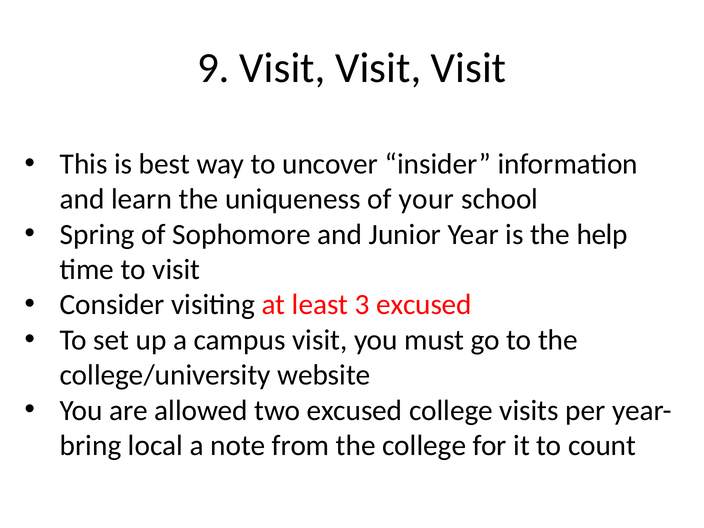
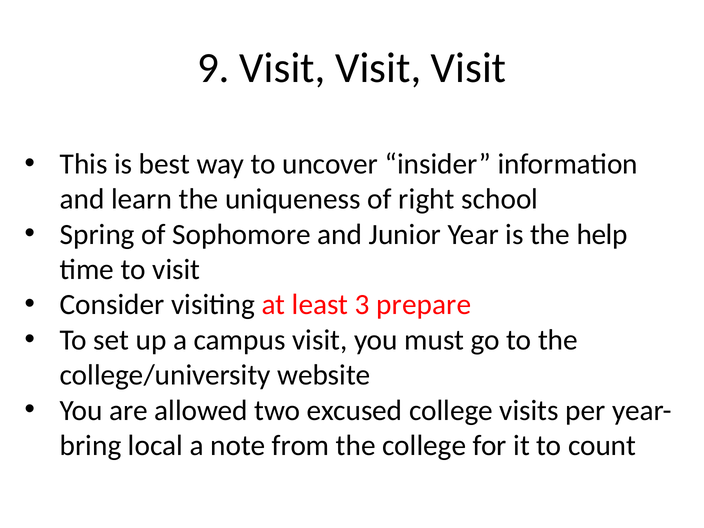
your: your -> right
3 excused: excused -> prepare
